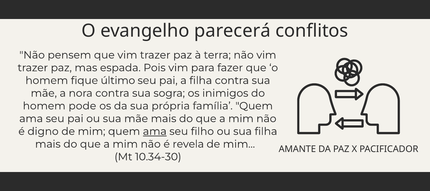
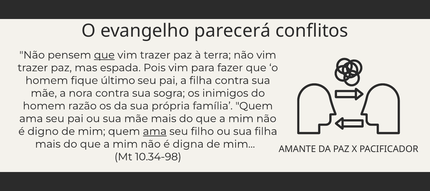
que at (104, 55) underline: none -> present
pode: pode -> razão
revela: revela -> digna
10.34-30: 10.34-30 -> 10.34-98
